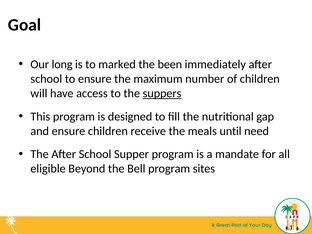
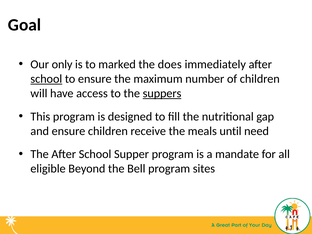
long: long -> only
been: been -> does
school at (46, 79) underline: none -> present
